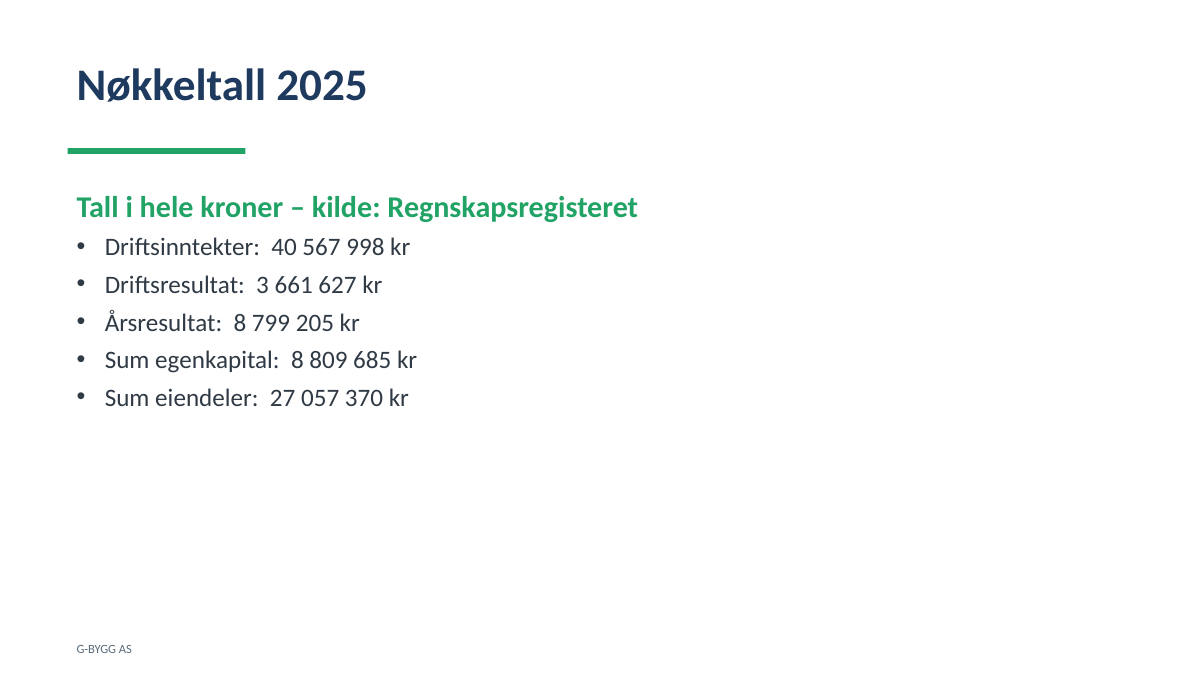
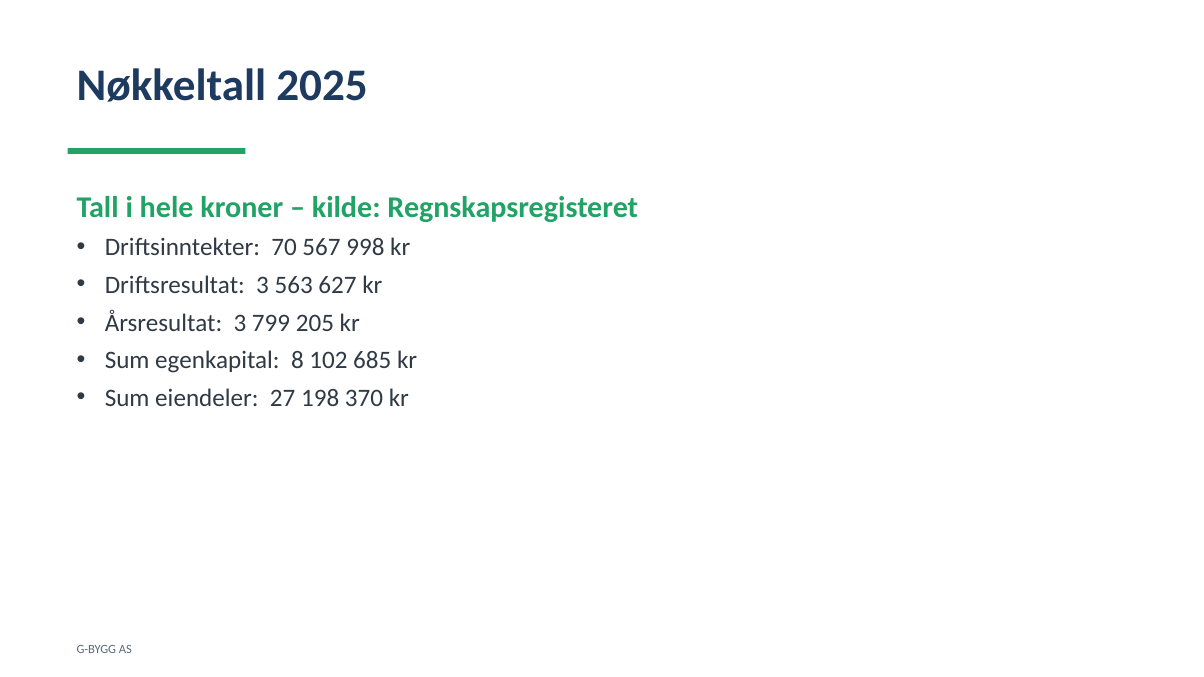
40: 40 -> 70
661: 661 -> 563
Årsresultat 8: 8 -> 3
809: 809 -> 102
057: 057 -> 198
